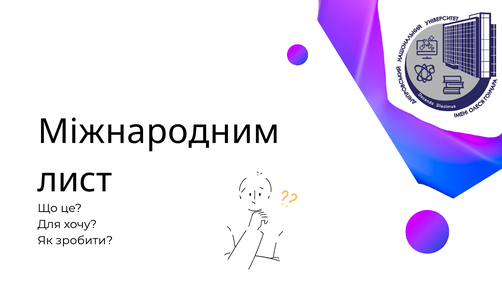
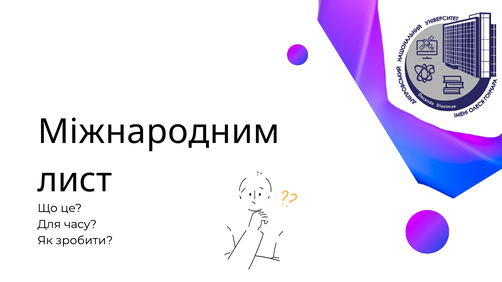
хочу: хочу -> часу
